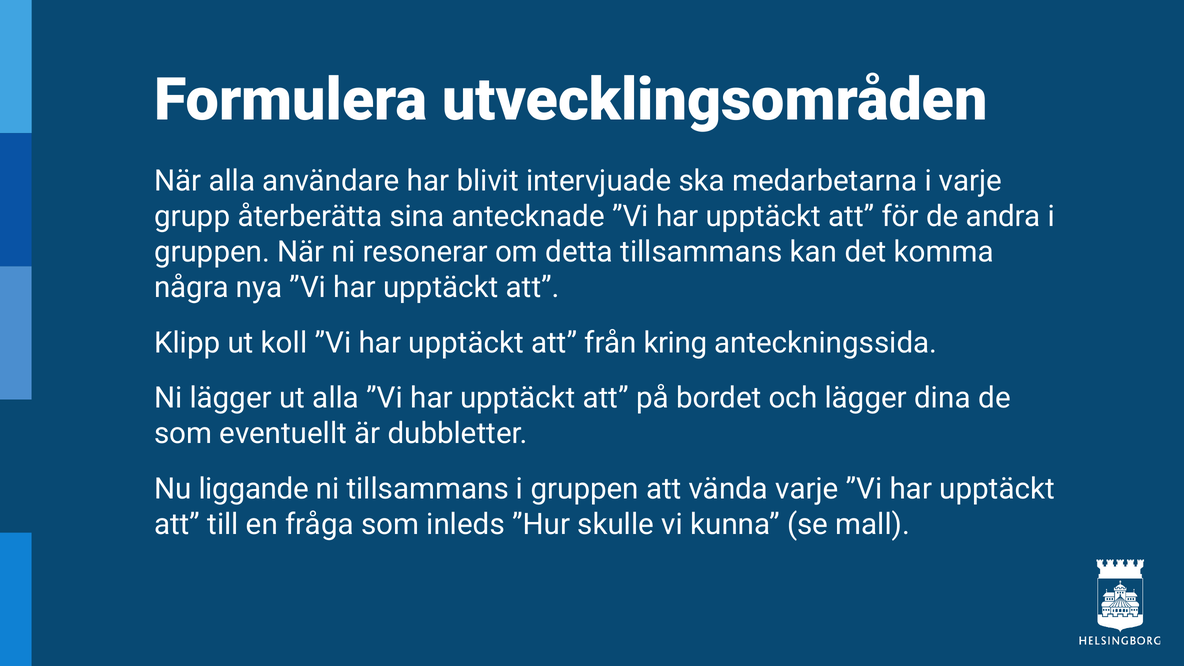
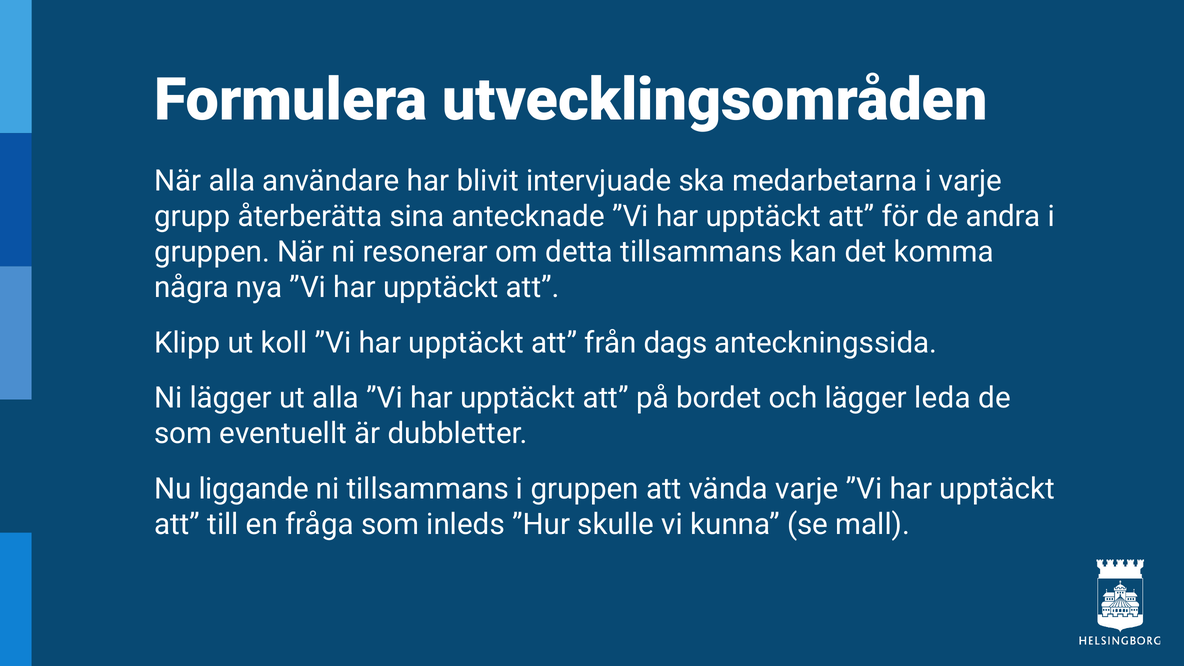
kring: kring -> dags
dina: dina -> leda
